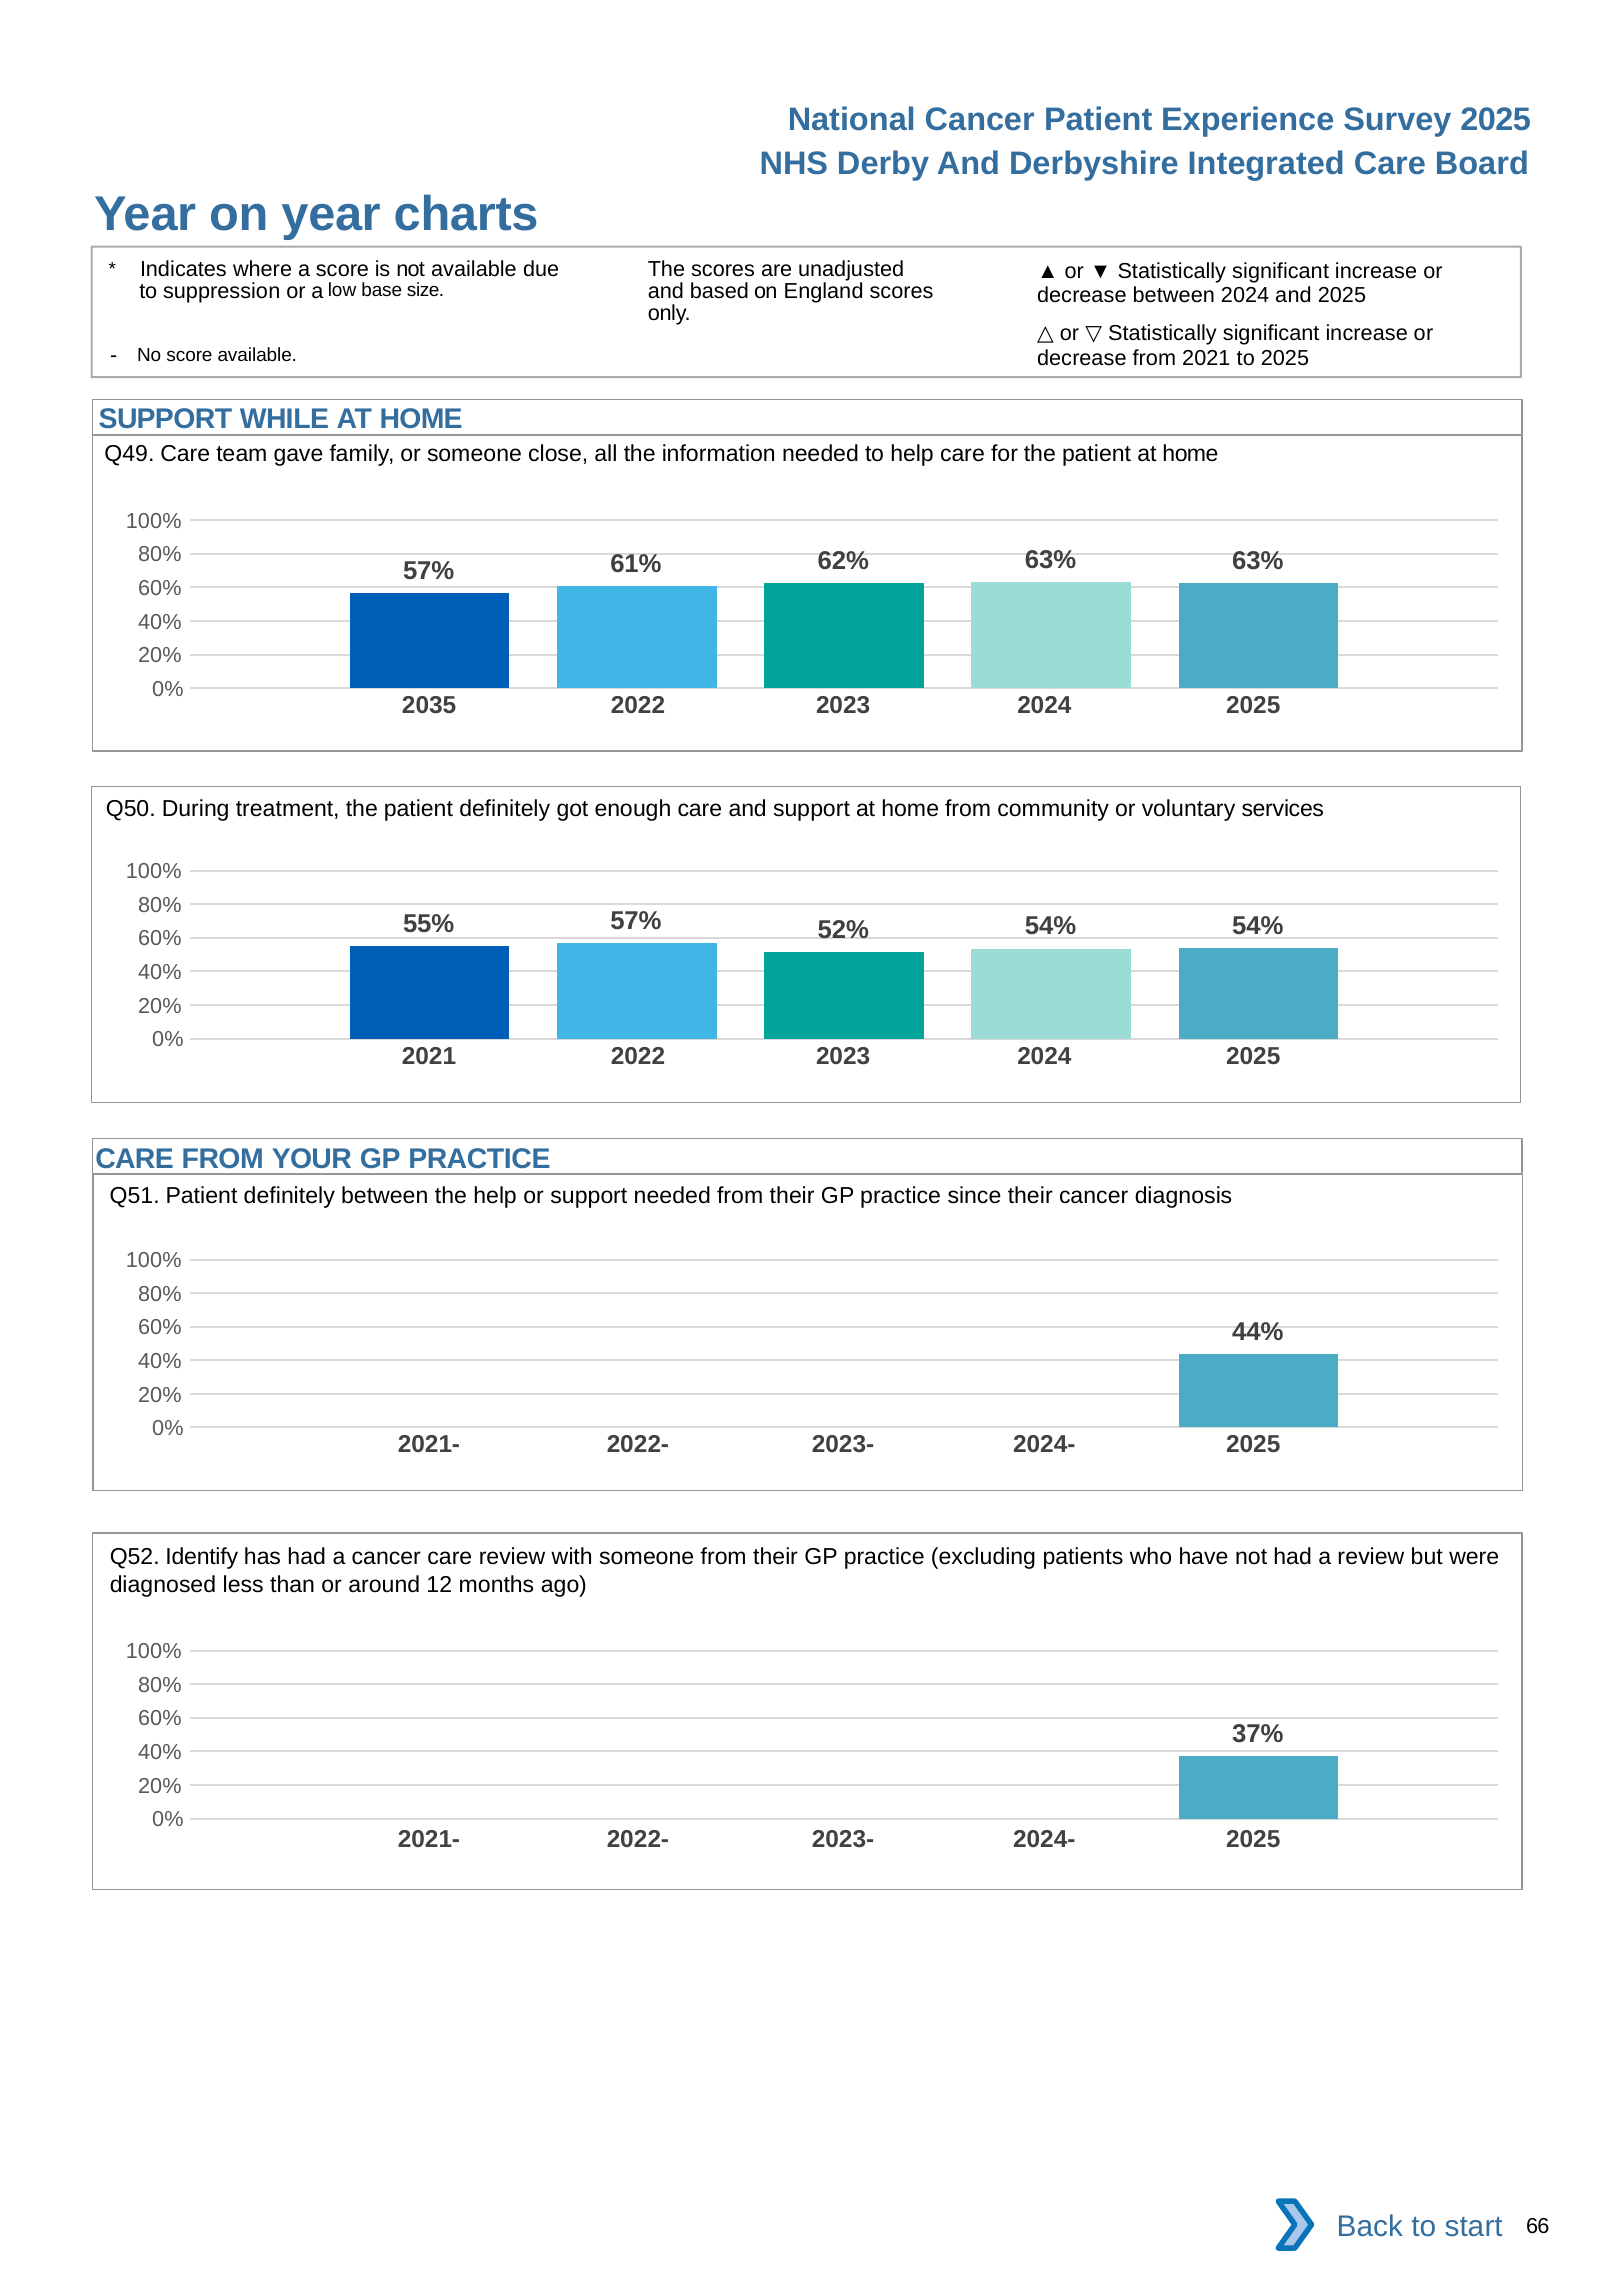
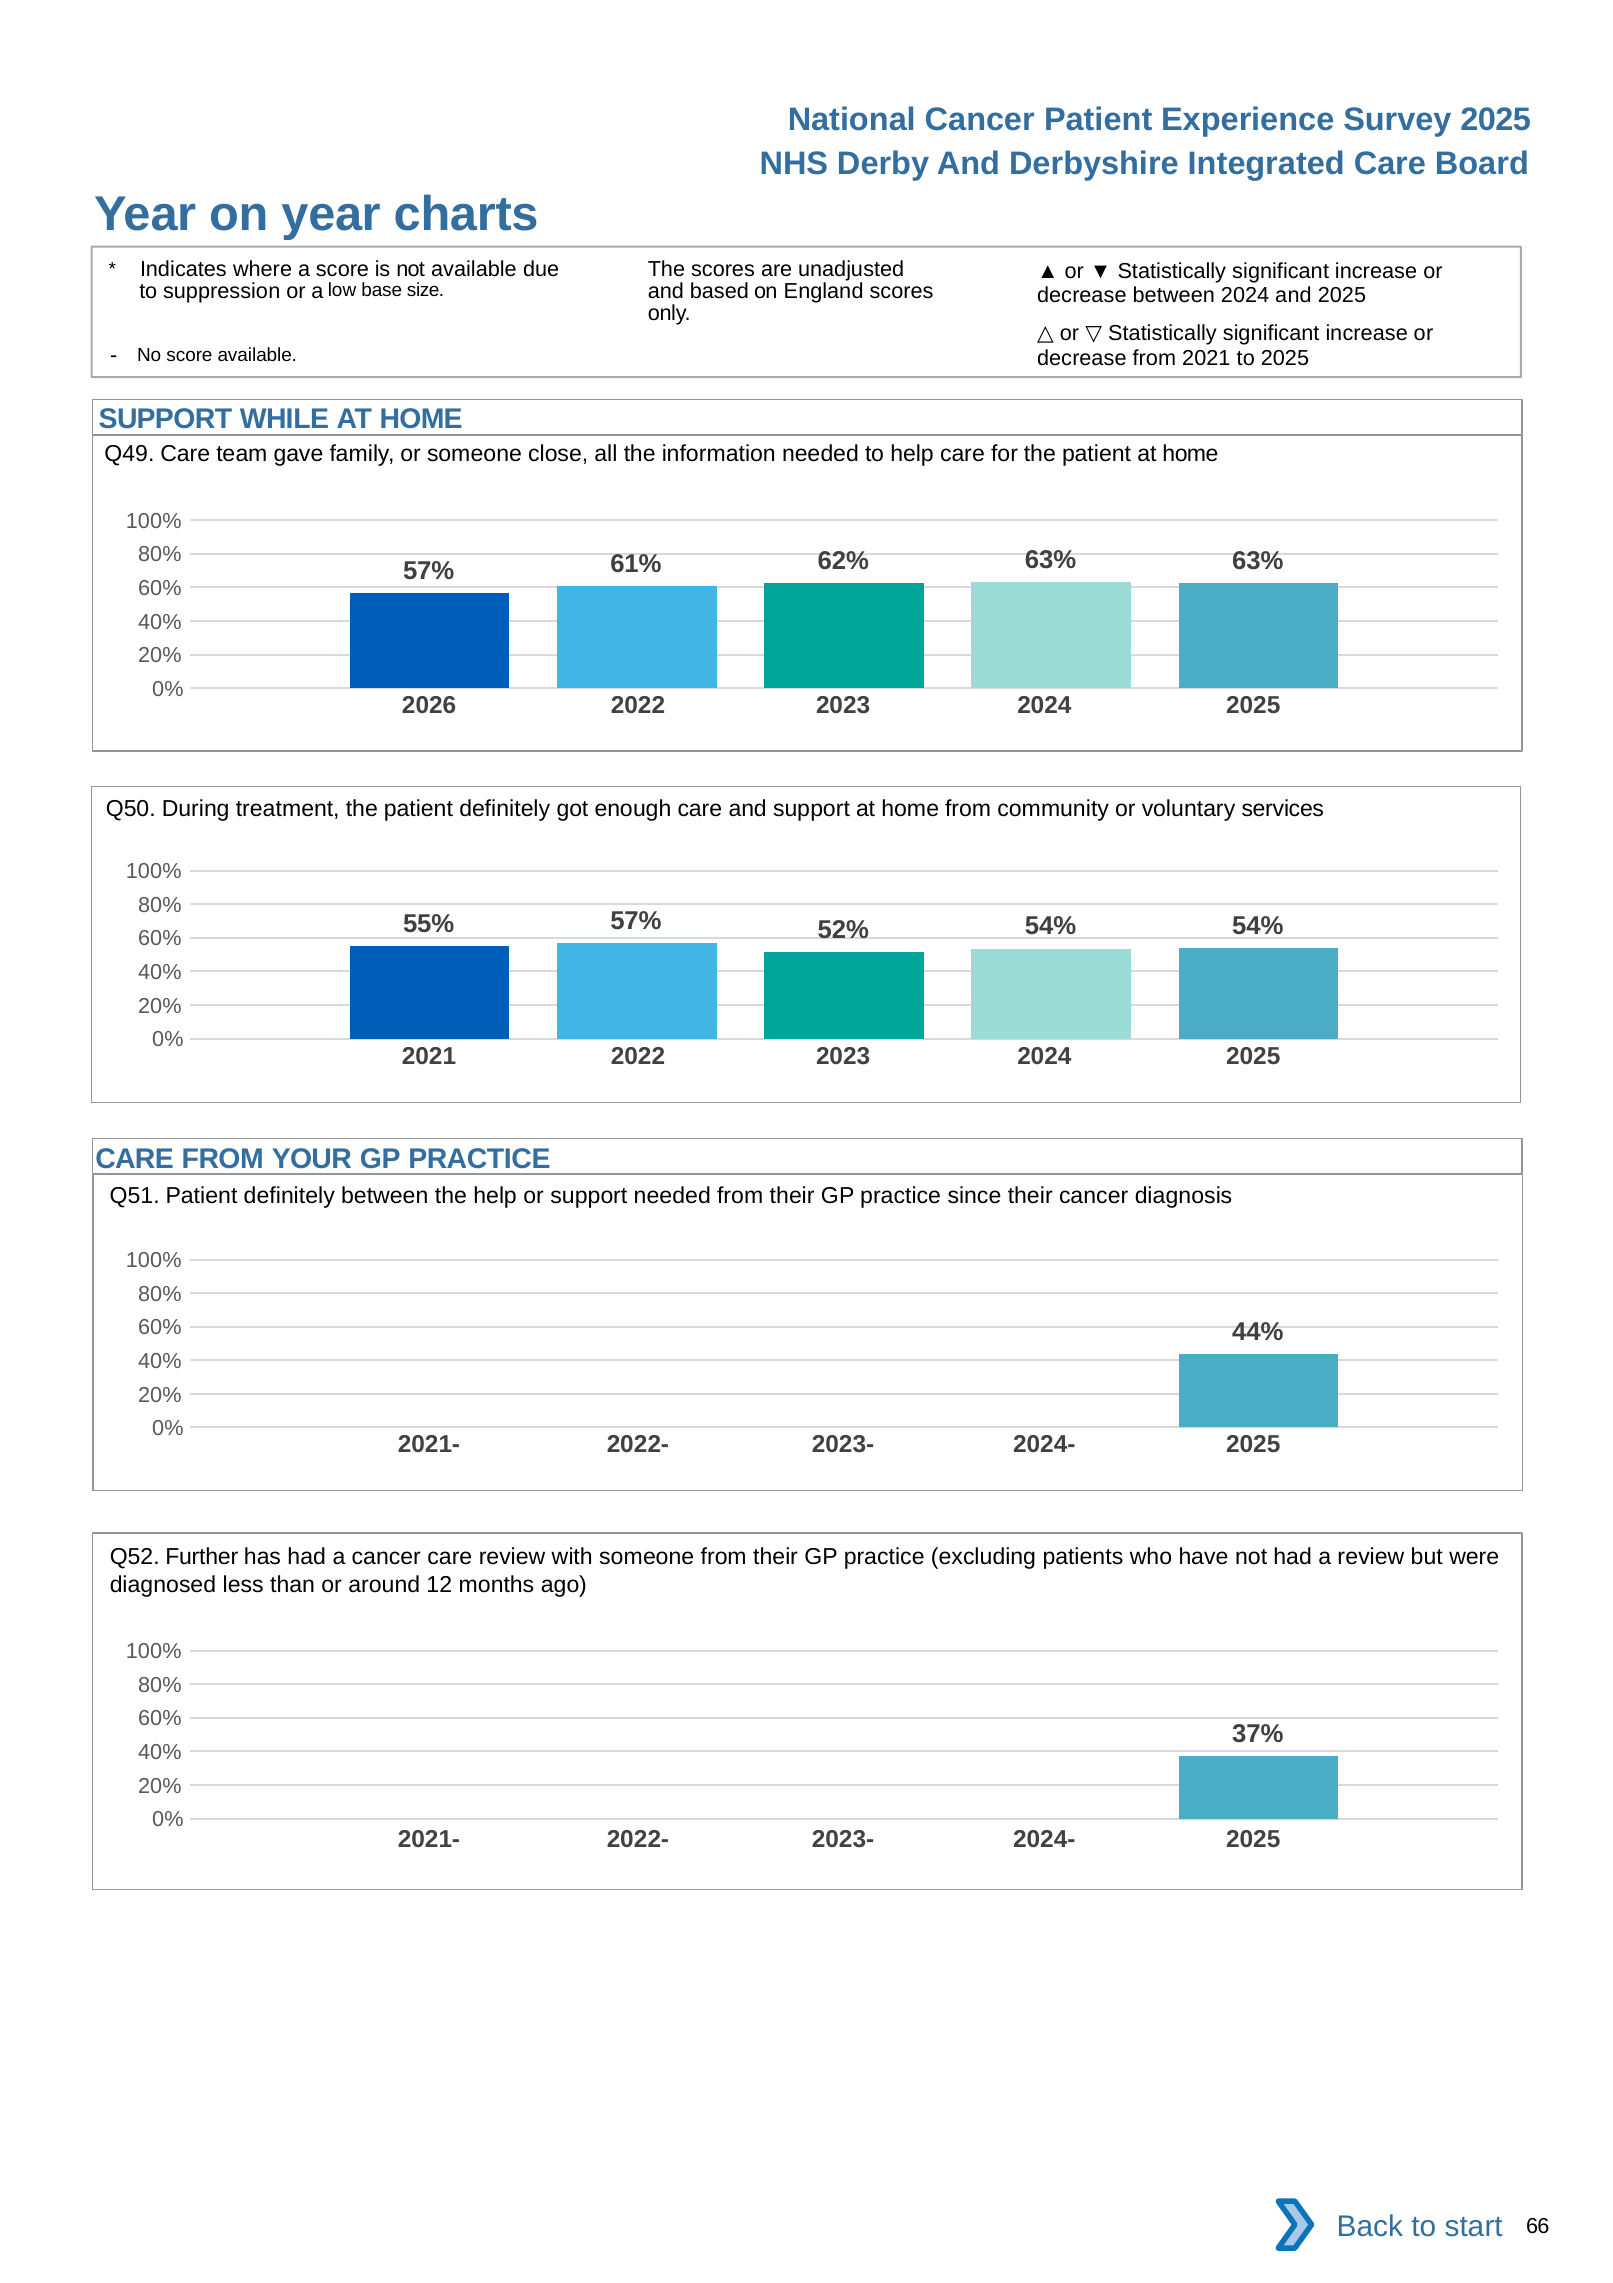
2035: 2035 -> 2026
Identify: Identify -> Further
